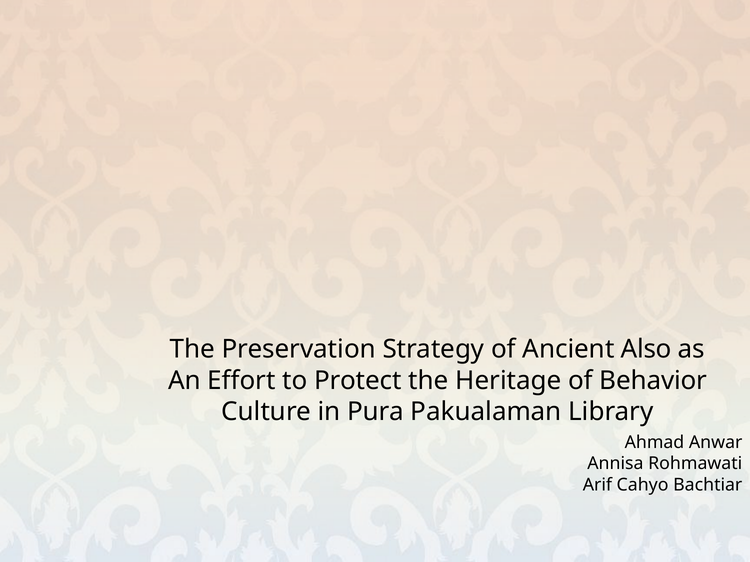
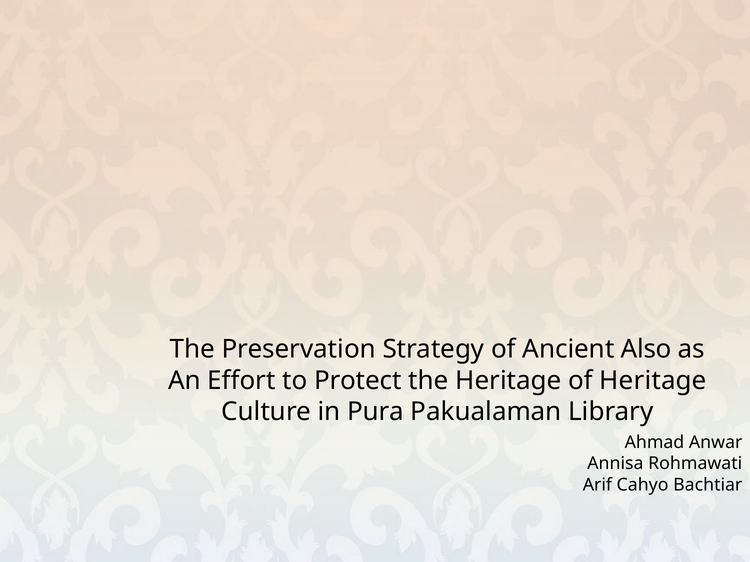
of Behavior: Behavior -> Heritage
